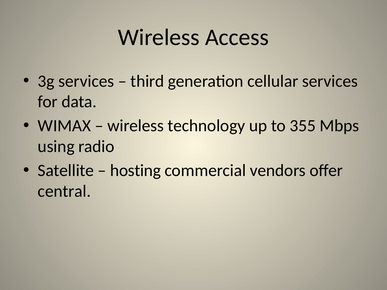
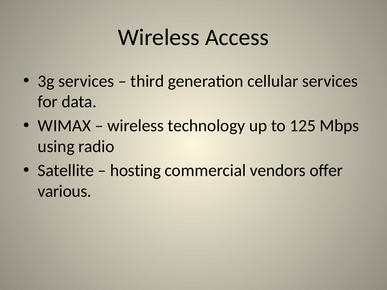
355: 355 -> 125
central: central -> various
